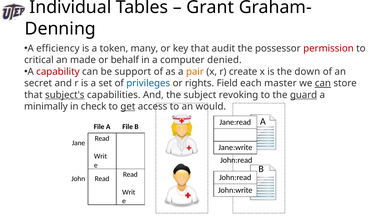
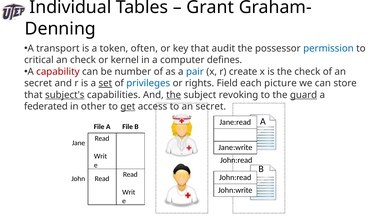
efficiency: efficiency -> transport
many: many -> often
permission colour: red -> blue
an made: made -> check
behalf: behalf -> kernel
denied: denied -> defines
support: support -> number
pair colour: orange -> blue
the down: down -> check
set underline: none -> present
master: master -> picture
can at (323, 83) underline: present -> none
the at (174, 95) underline: none -> present
minimally: minimally -> federated
check: check -> other
to an would: would -> secret
